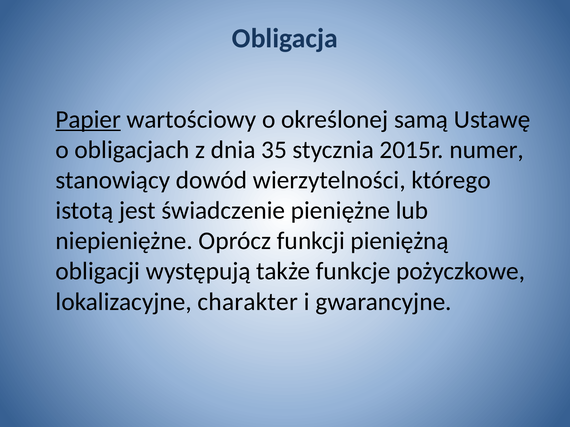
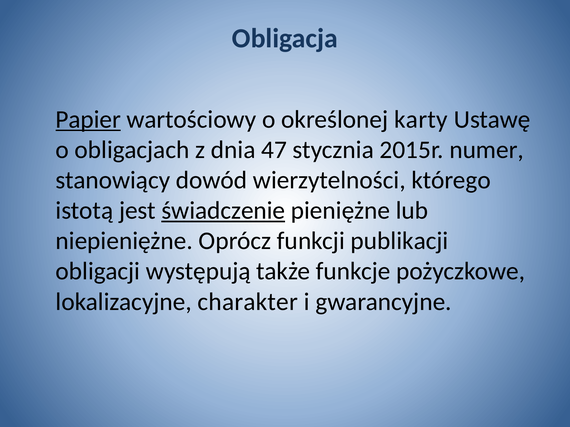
samą: samą -> karty
35: 35 -> 47
świadczenie underline: none -> present
pieniężną: pieniężną -> publikacji
